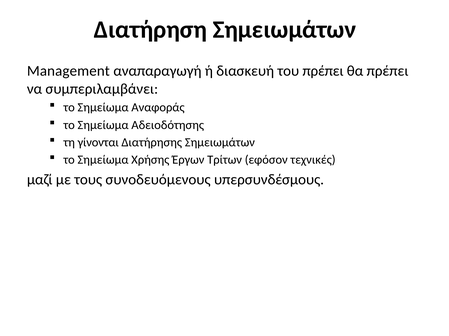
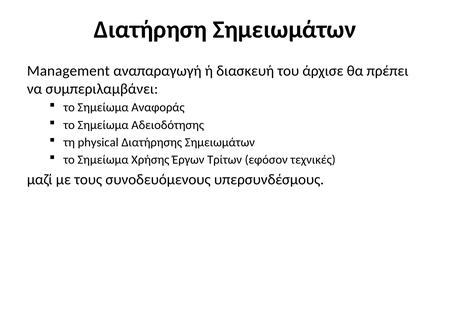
του πρέπει: πρέπει -> άρχισε
γίνονται: γίνονται -> physical
